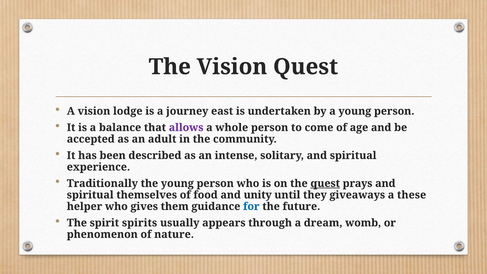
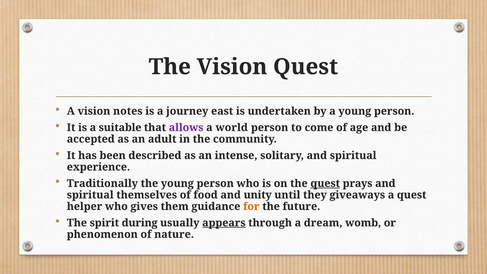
lodge: lodge -> notes
balance: balance -> suitable
whole: whole -> world
a these: these -> quest
for colour: blue -> orange
spirits: spirits -> during
appears underline: none -> present
